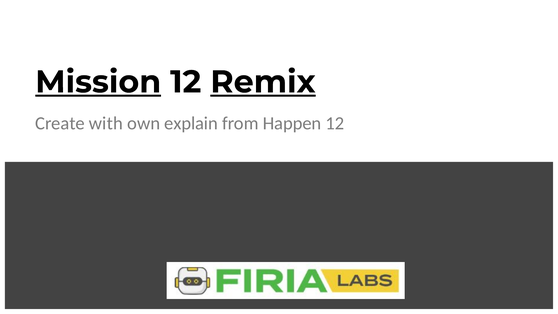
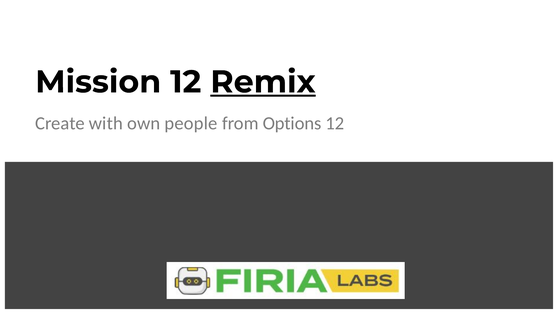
Mission underline: present -> none
explain: explain -> people
Happen: Happen -> Options
